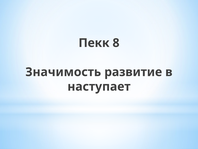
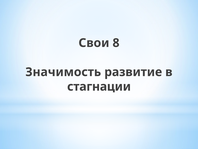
Пекк: Пекк -> Свои
наступает: наступает -> стагнации
